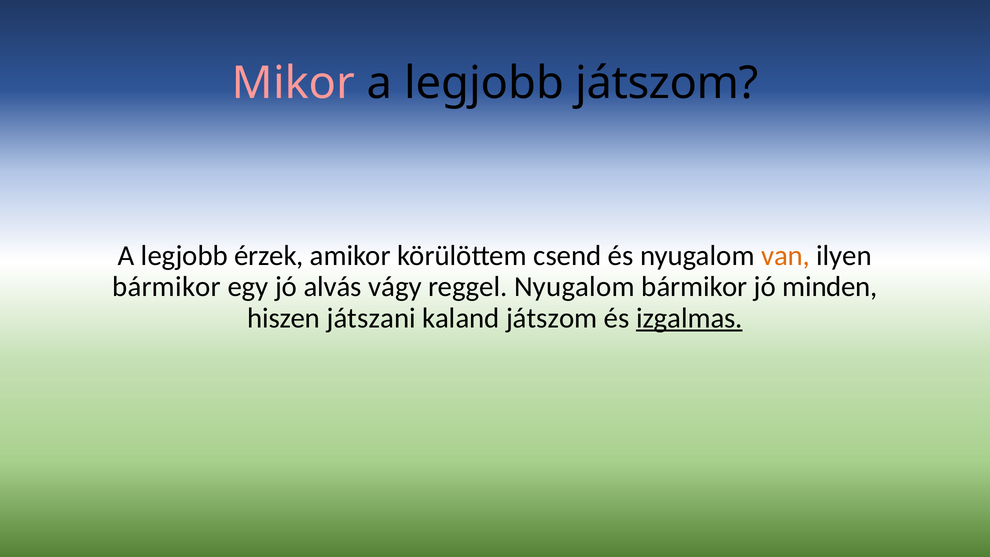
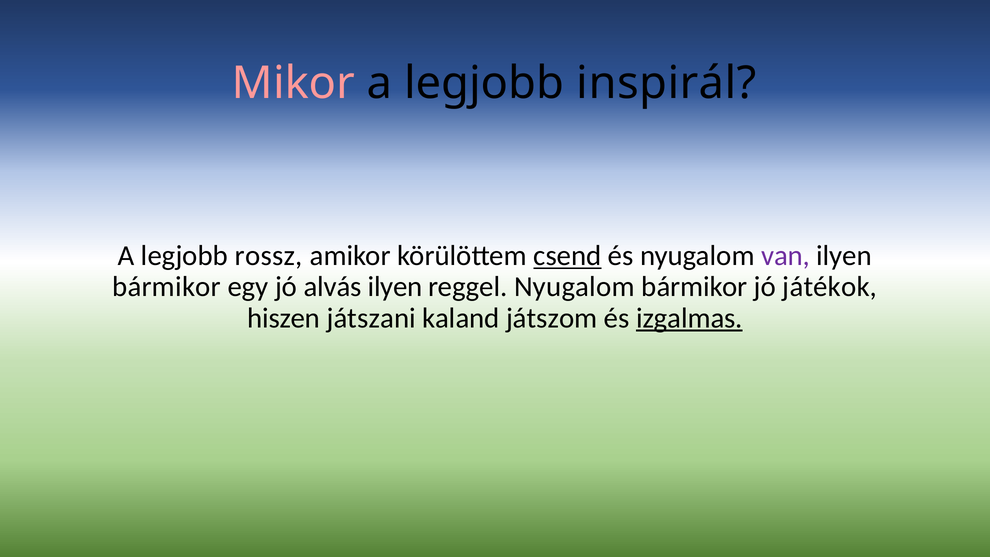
legjobb játszom: játszom -> inspirál
érzek: érzek -> rossz
csend underline: none -> present
van colour: orange -> purple
alvás vágy: vágy -> ilyen
minden: minden -> játékok
